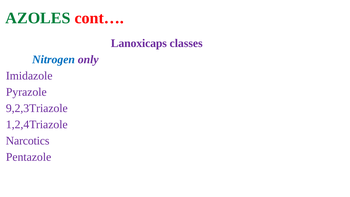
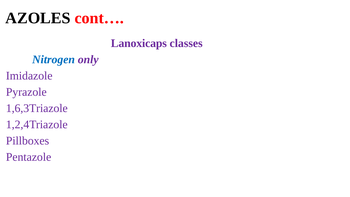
AZOLES colour: green -> black
9,2,3Triazole: 9,2,3Triazole -> 1,6,3Triazole
Narcotics: Narcotics -> Pillboxes
